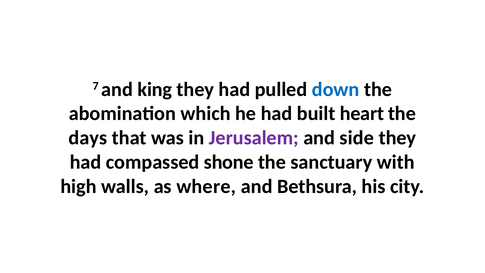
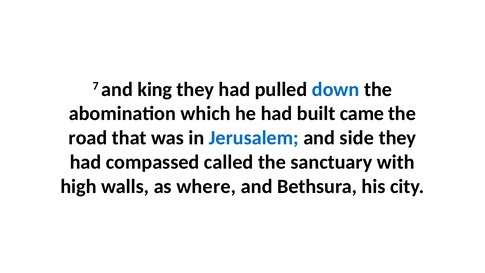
heart: heart -> came
days: days -> road
Jerusalem colour: purple -> blue
shone: shone -> called
